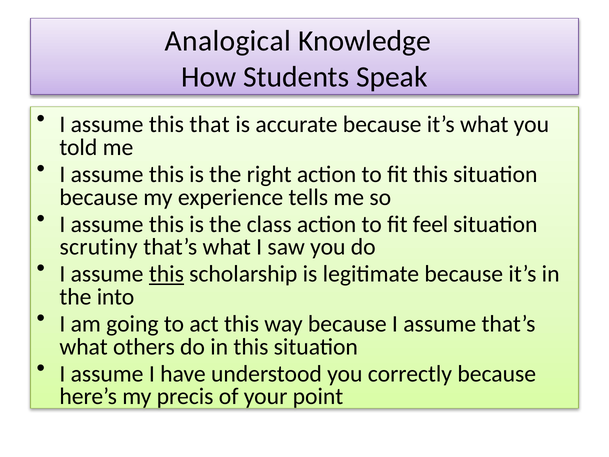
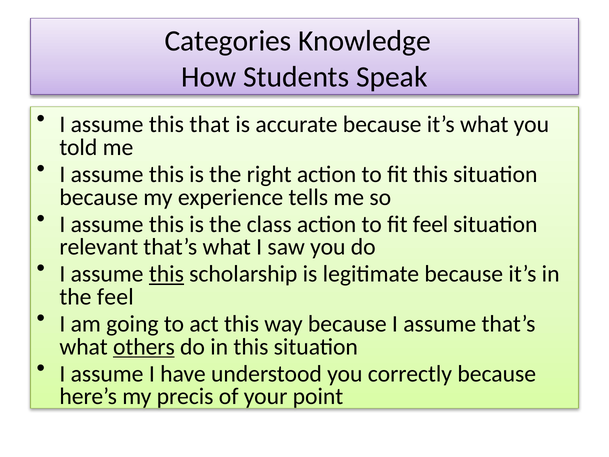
Analogical: Analogical -> Categories
scrutiny: scrutiny -> relevant
the into: into -> feel
others underline: none -> present
